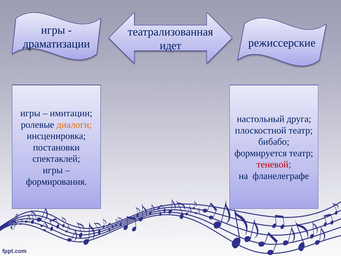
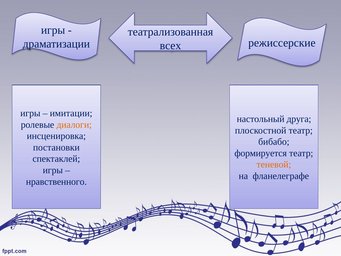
идет: идет -> всех
теневой colour: red -> orange
формирования: формирования -> нравственного
